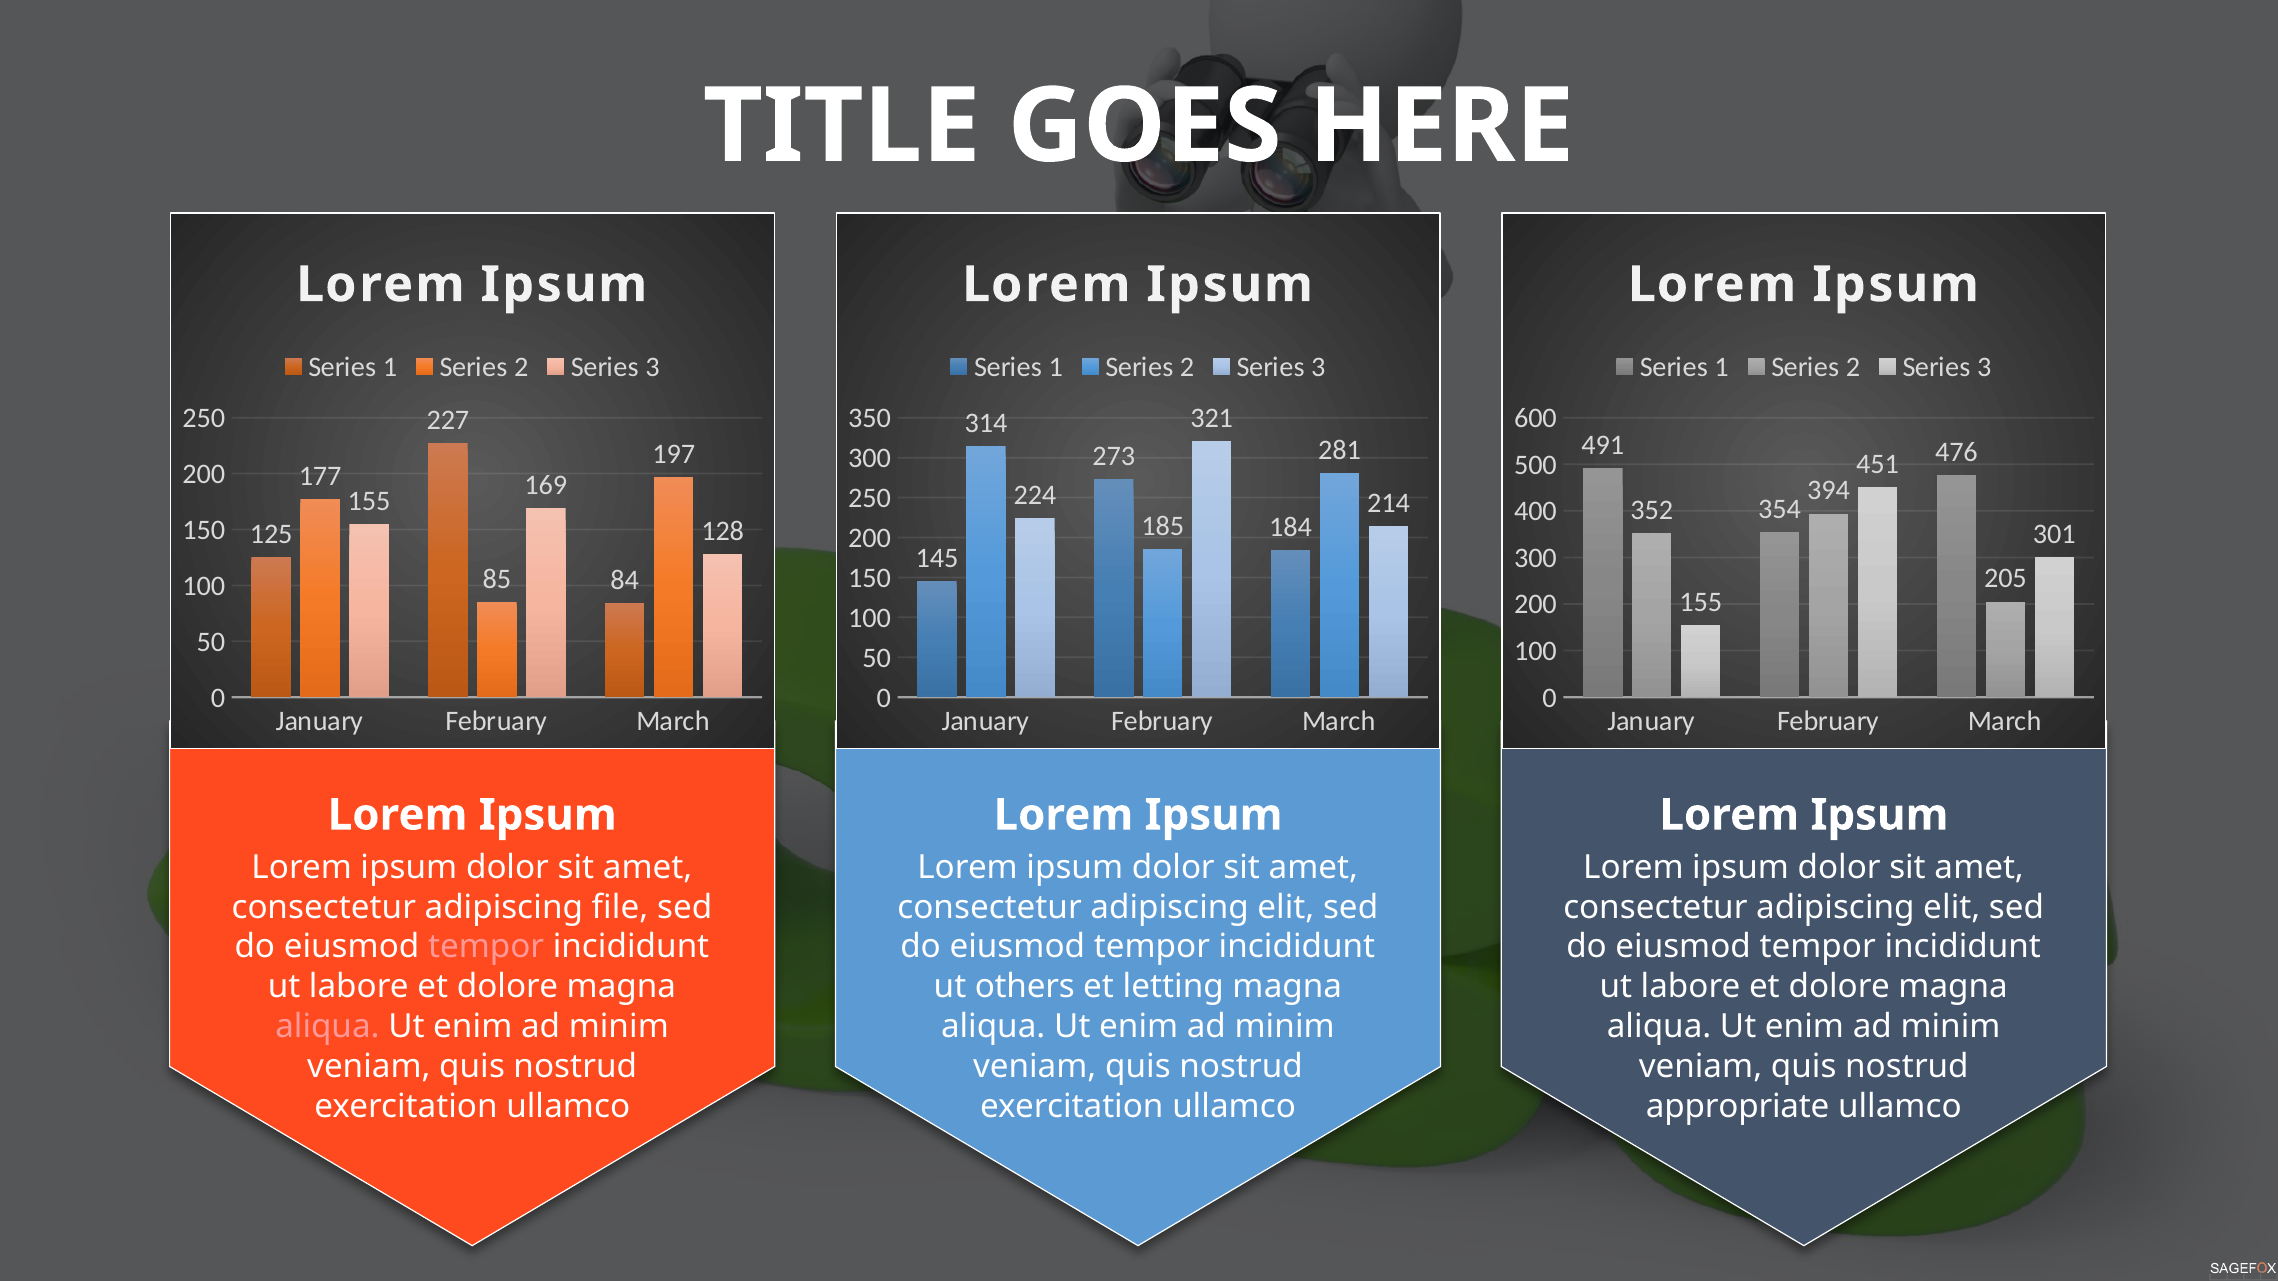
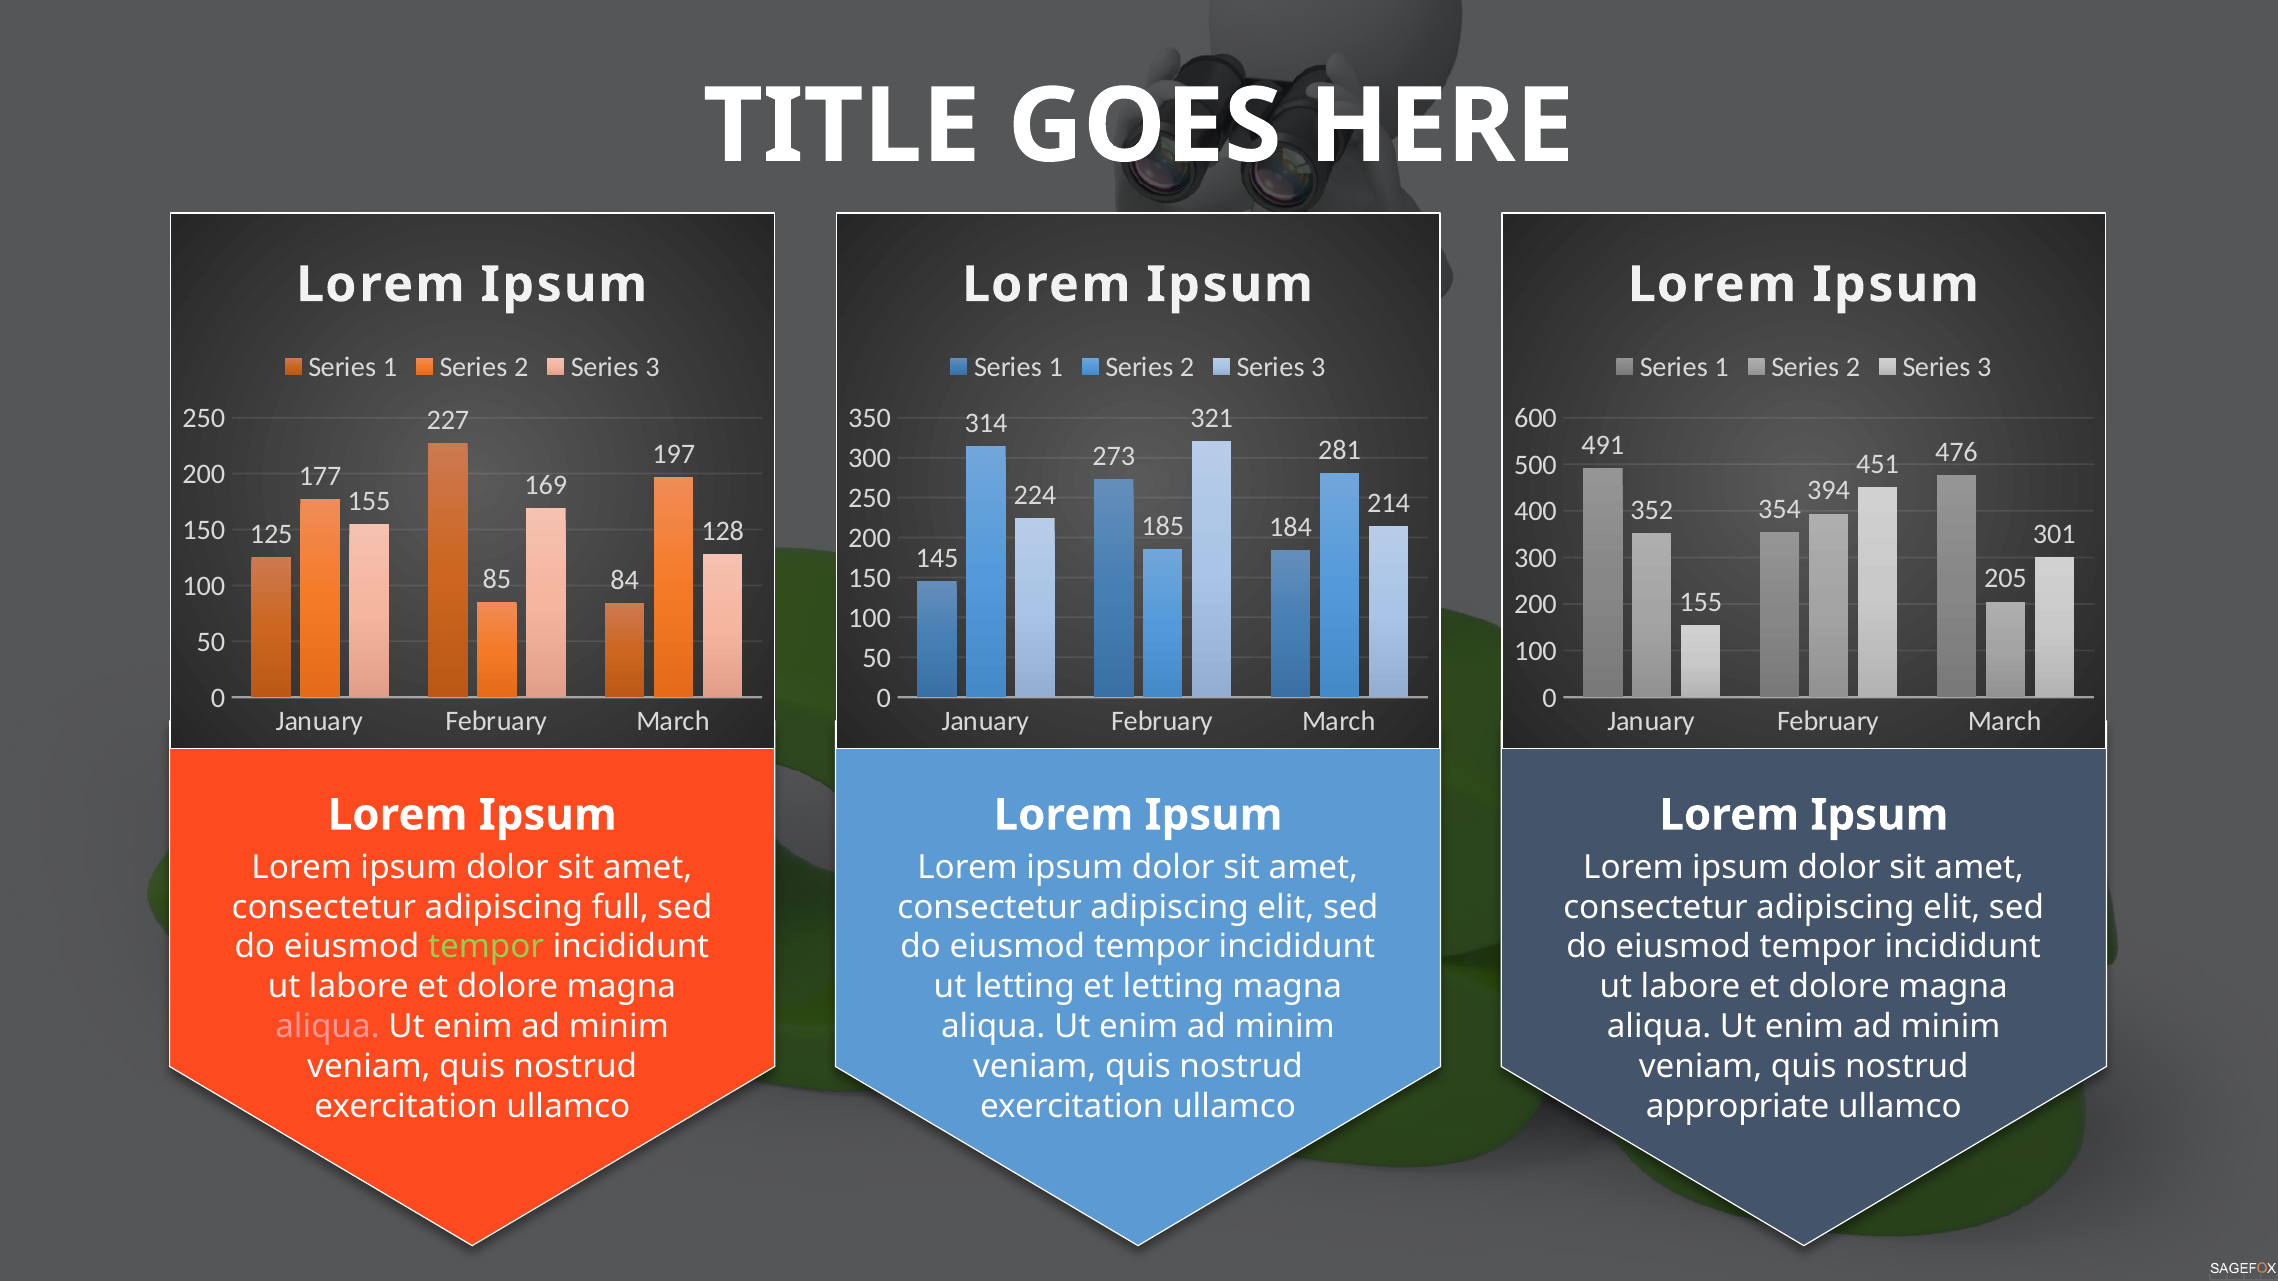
file: file -> full
tempor at (486, 947) colour: pink -> light green
ut others: others -> letting
